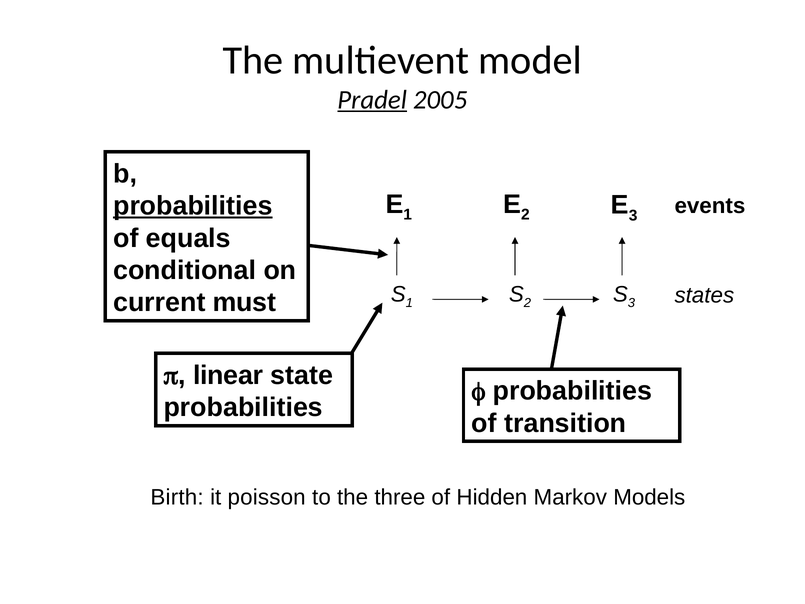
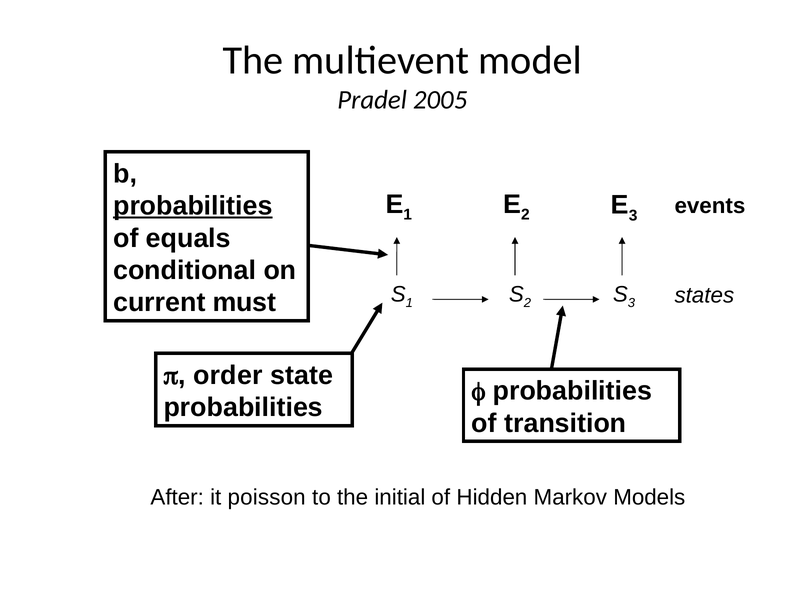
Pradel underline: present -> none
linear: linear -> order
Birth: Birth -> After
three: three -> initial
